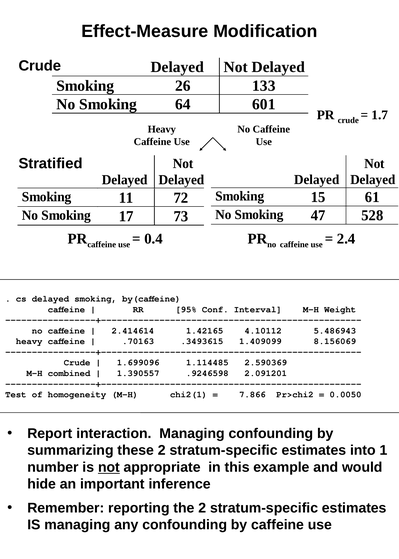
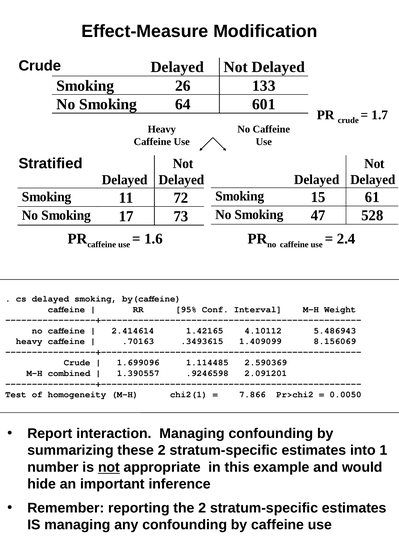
0.4: 0.4 -> 1.6
